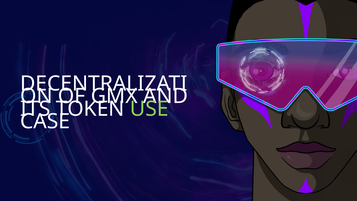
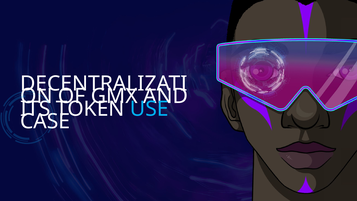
USE colour: light green -> light blue
